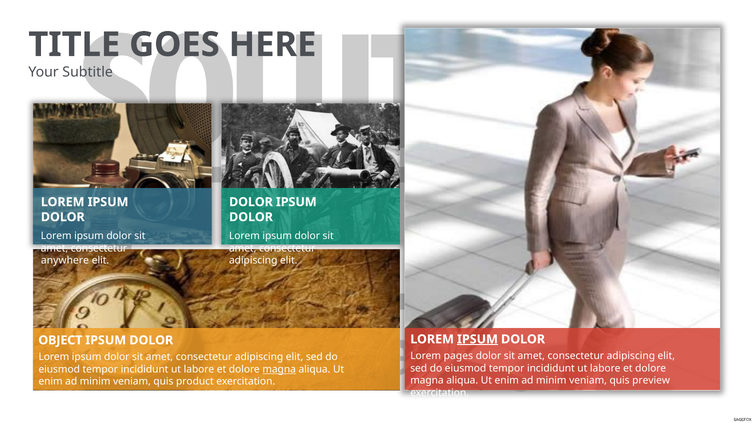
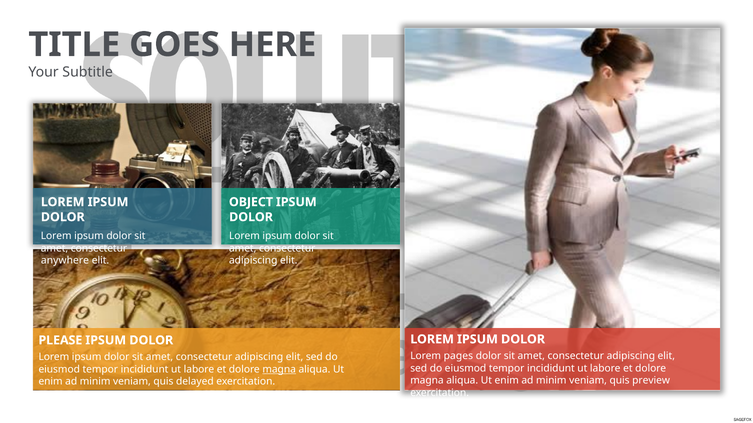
DOLOR at (251, 202): DOLOR -> OBJECT
IPSUM at (477, 340) underline: present -> none
OBJECT: OBJECT -> PLEASE
product: product -> delayed
